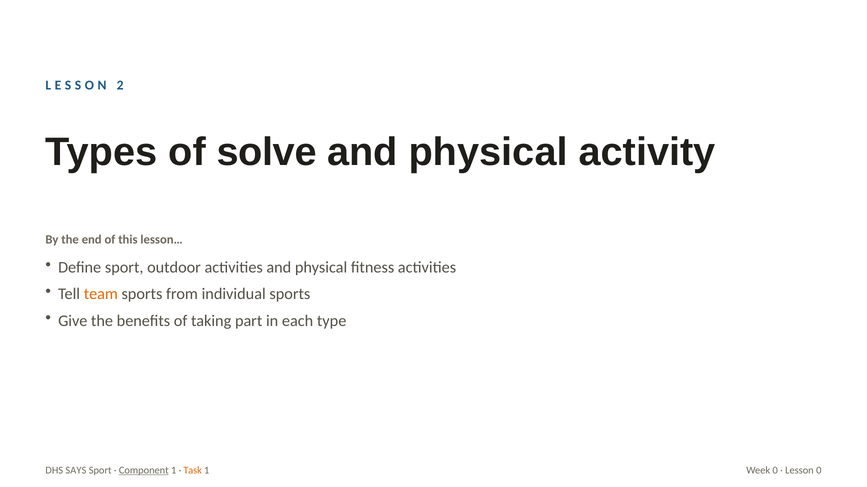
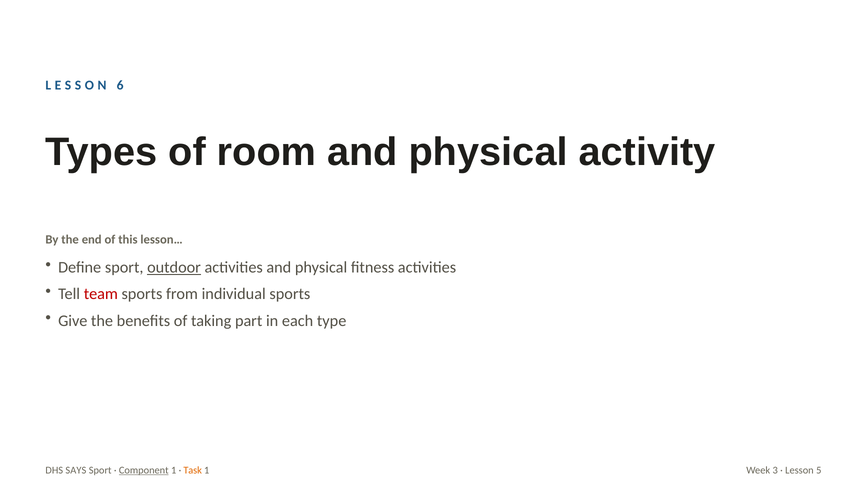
2: 2 -> 6
solve: solve -> room
outdoor underline: none -> present
team colour: orange -> red
Week 0: 0 -> 3
Lesson 0: 0 -> 5
